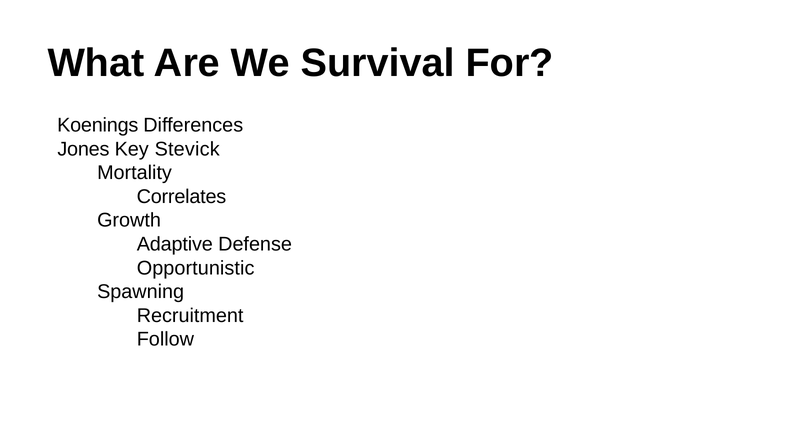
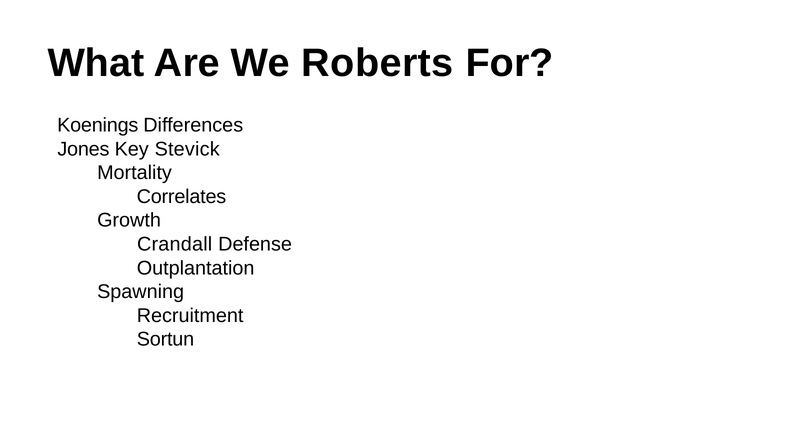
Survival: Survival -> Roberts
Adaptive: Adaptive -> Crandall
Opportunistic: Opportunistic -> Outplantation
Follow: Follow -> Sortun
